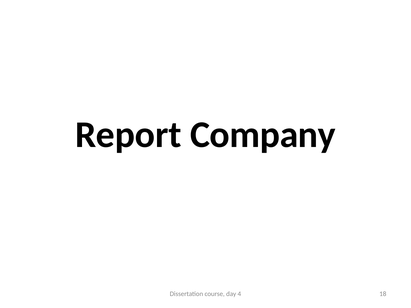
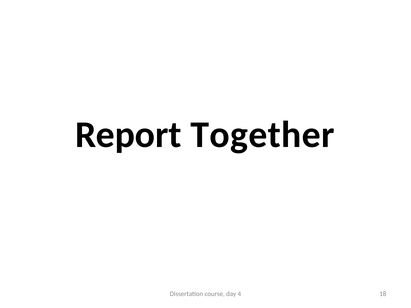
Company: Company -> Together
